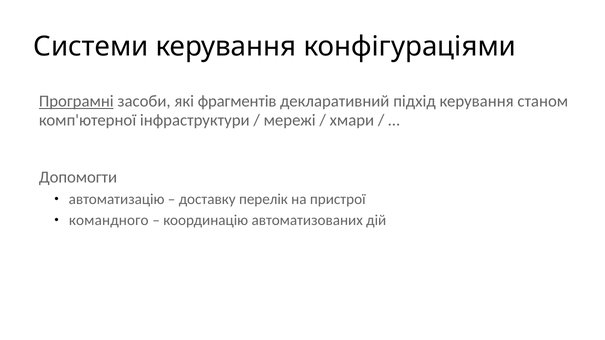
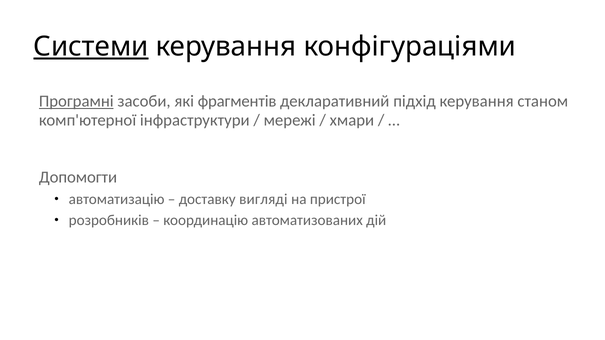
Системи underline: none -> present
перелік: перелік -> вигляді
командного: командного -> розробників
